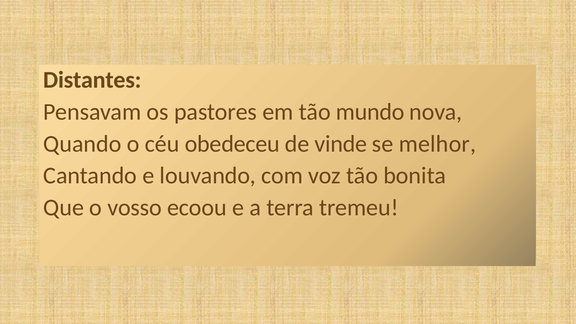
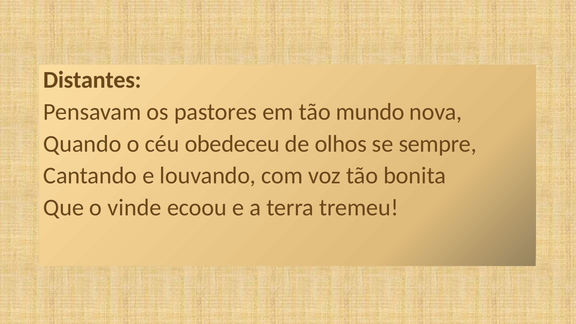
vinde: vinde -> olhos
melhor: melhor -> sempre
vosso: vosso -> vinde
